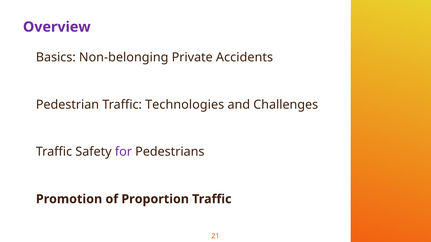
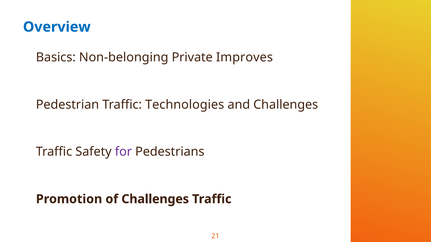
Overview colour: purple -> blue
Accidents: Accidents -> Improves
of Proportion: Proportion -> Challenges
